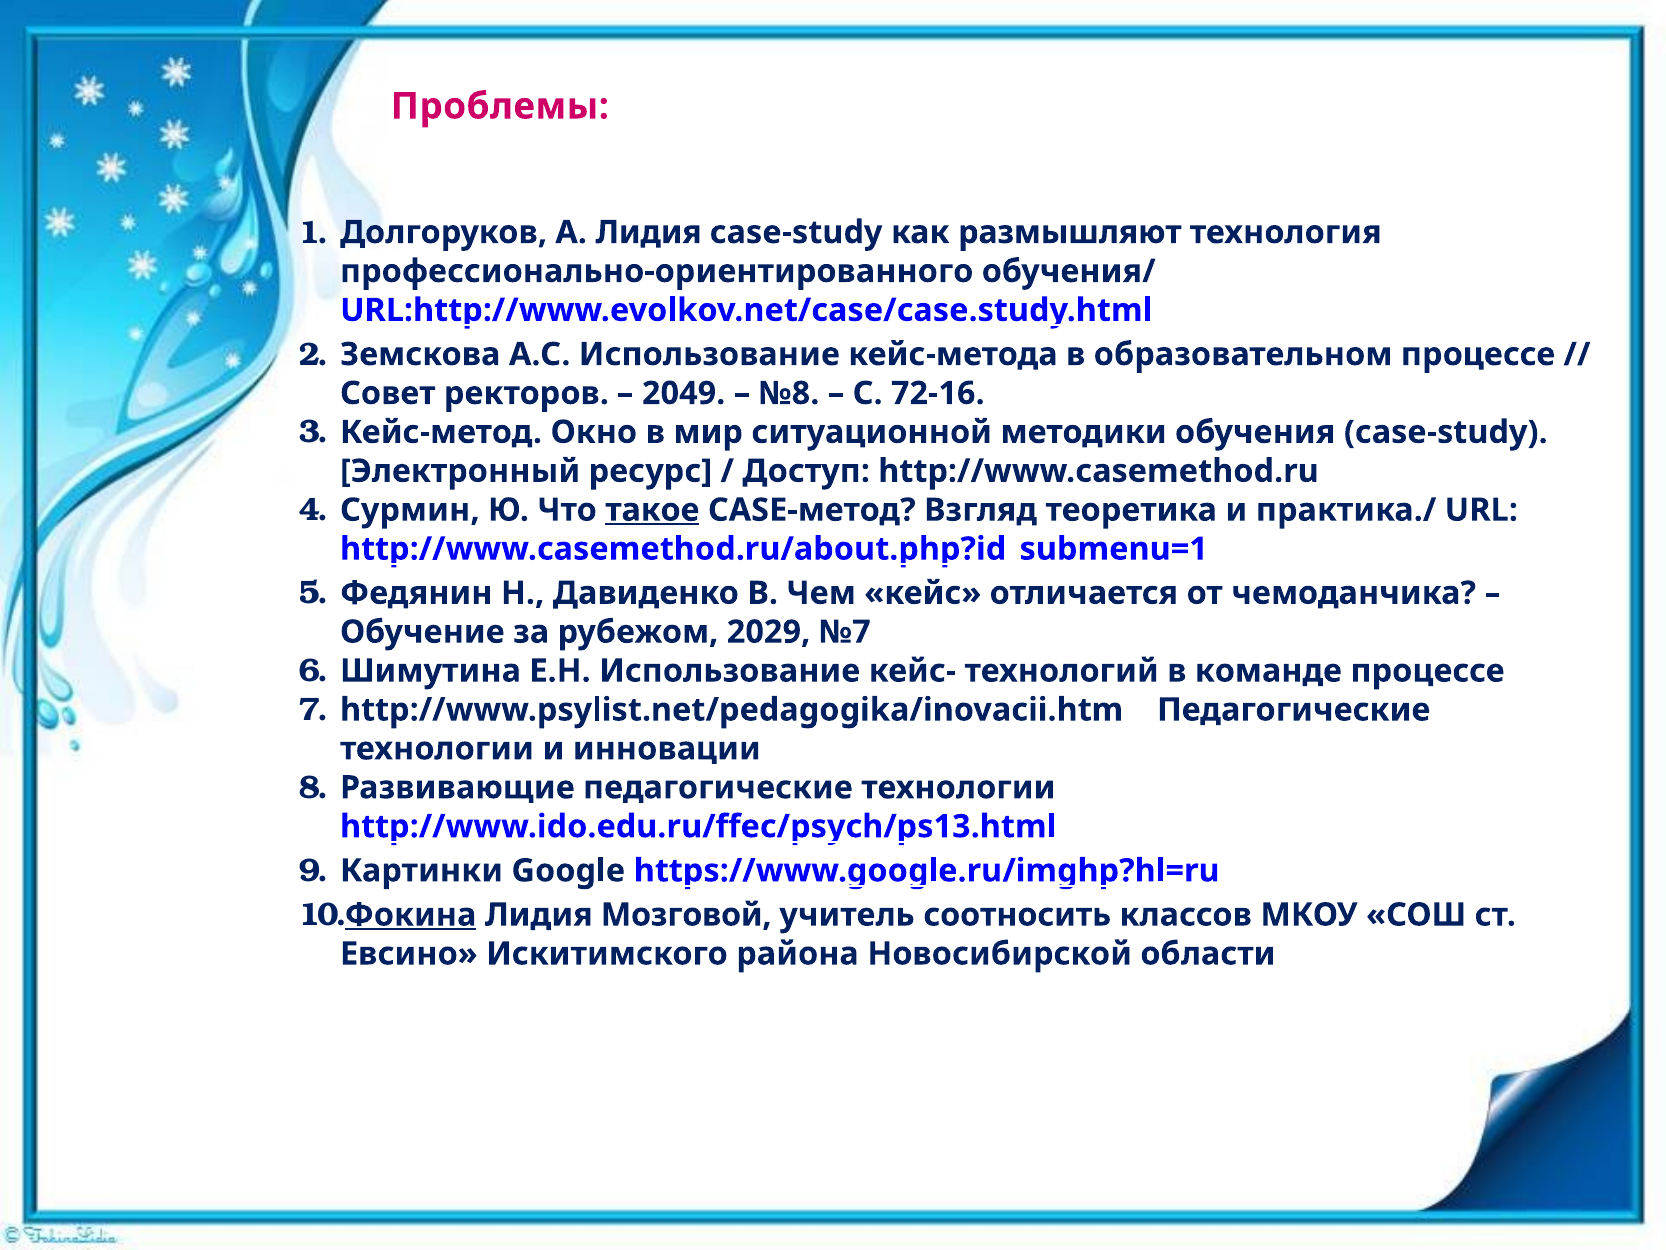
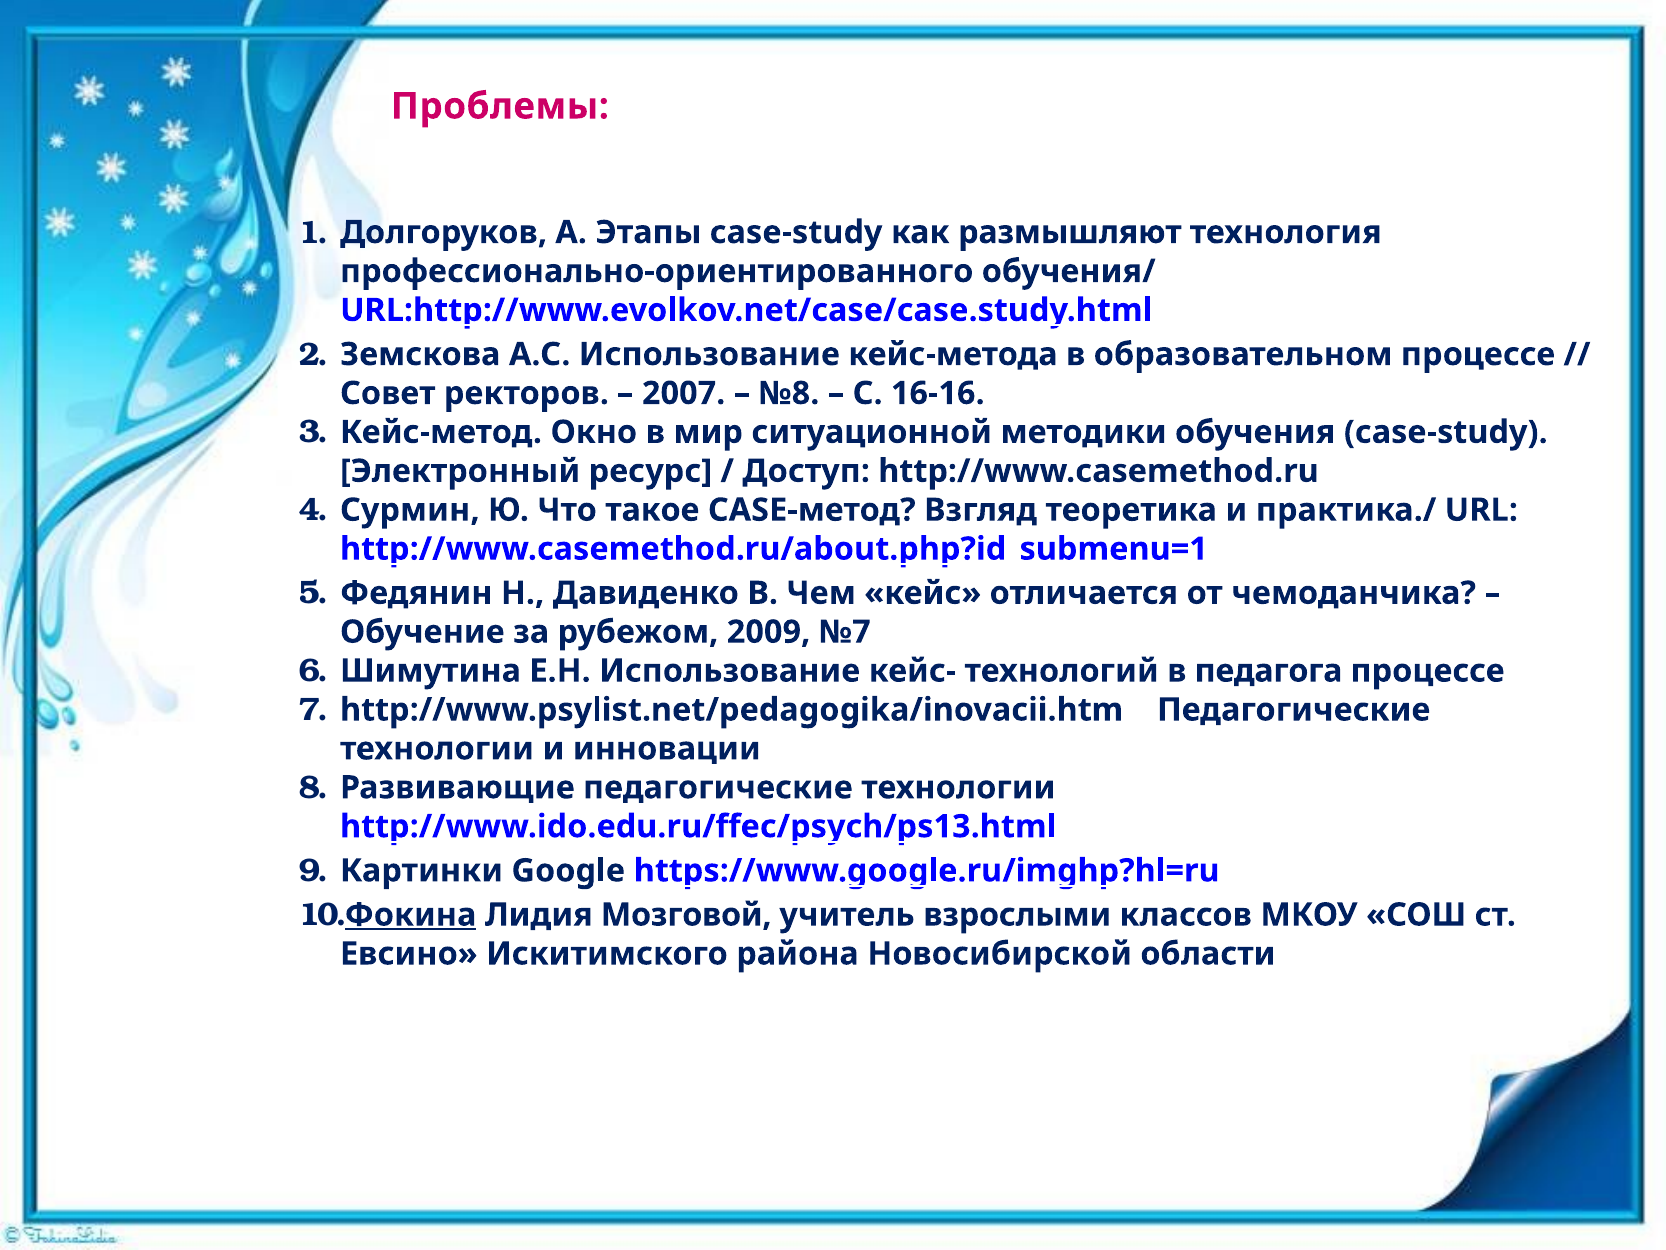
А Лидия: Лидия -> Этапы
2049: 2049 -> 2007
72-16: 72-16 -> 16-16
такое underline: present -> none
2029: 2029 -> 2009
команде: команде -> педагога
соотносить: соотносить -> взрослыми
